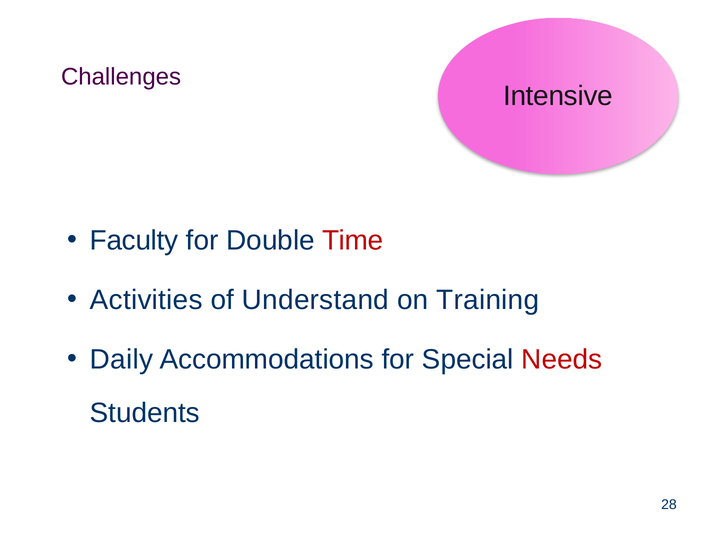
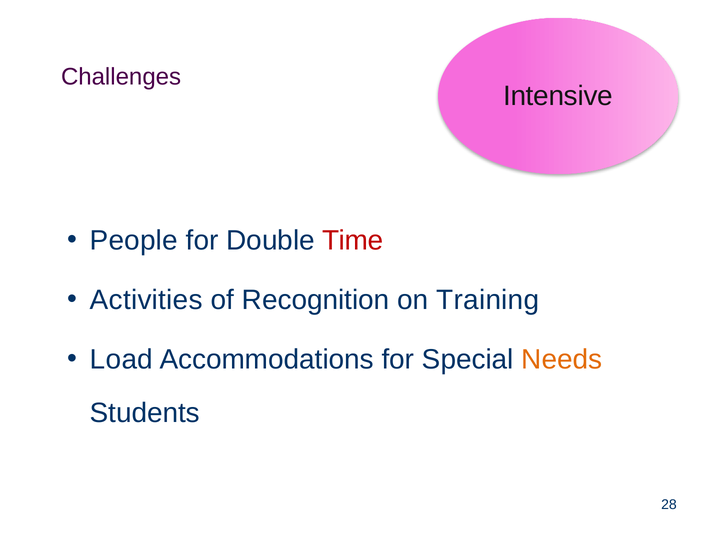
Faculty: Faculty -> People
Understand: Understand -> Recognition
Daily: Daily -> Load
Needs colour: red -> orange
